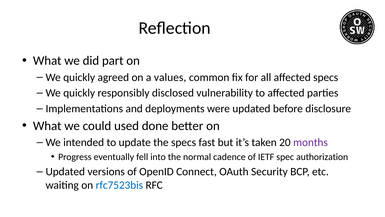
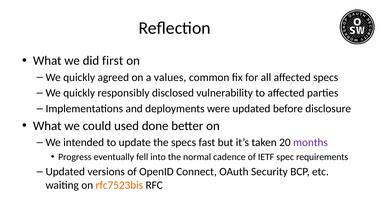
part: part -> first
authorization: authorization -> requirements
rfc7523bis colour: blue -> orange
